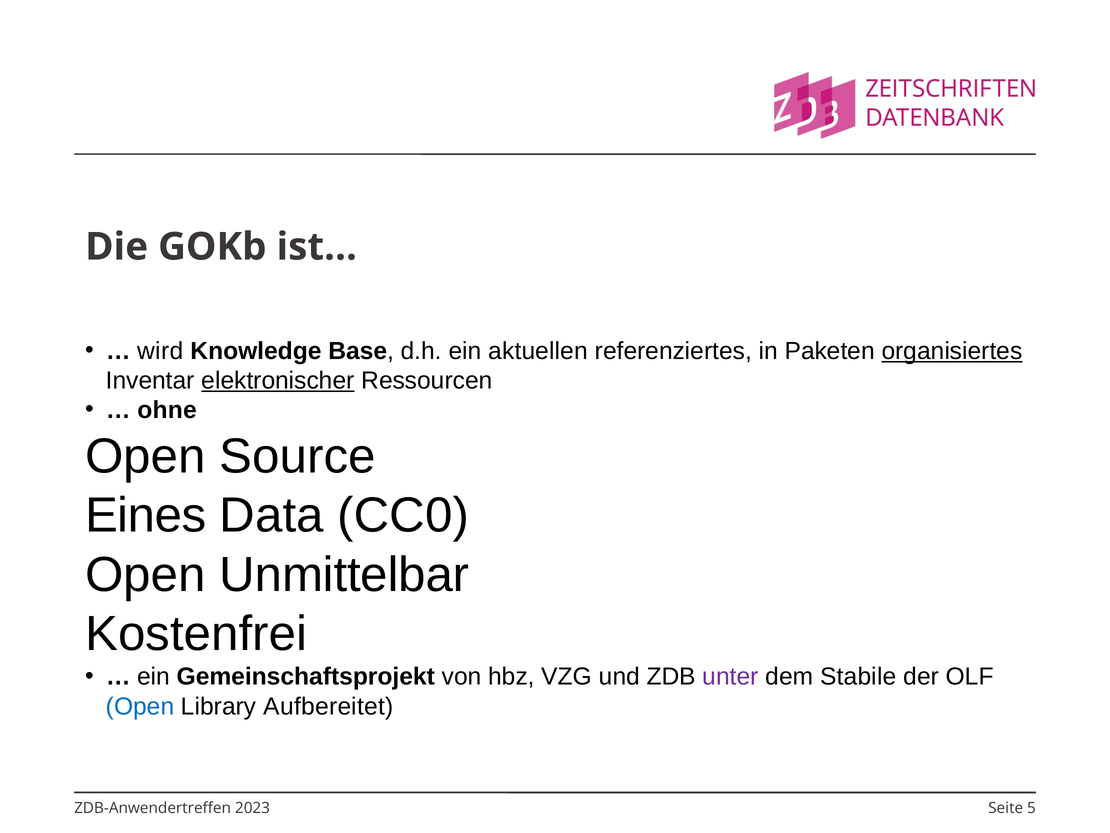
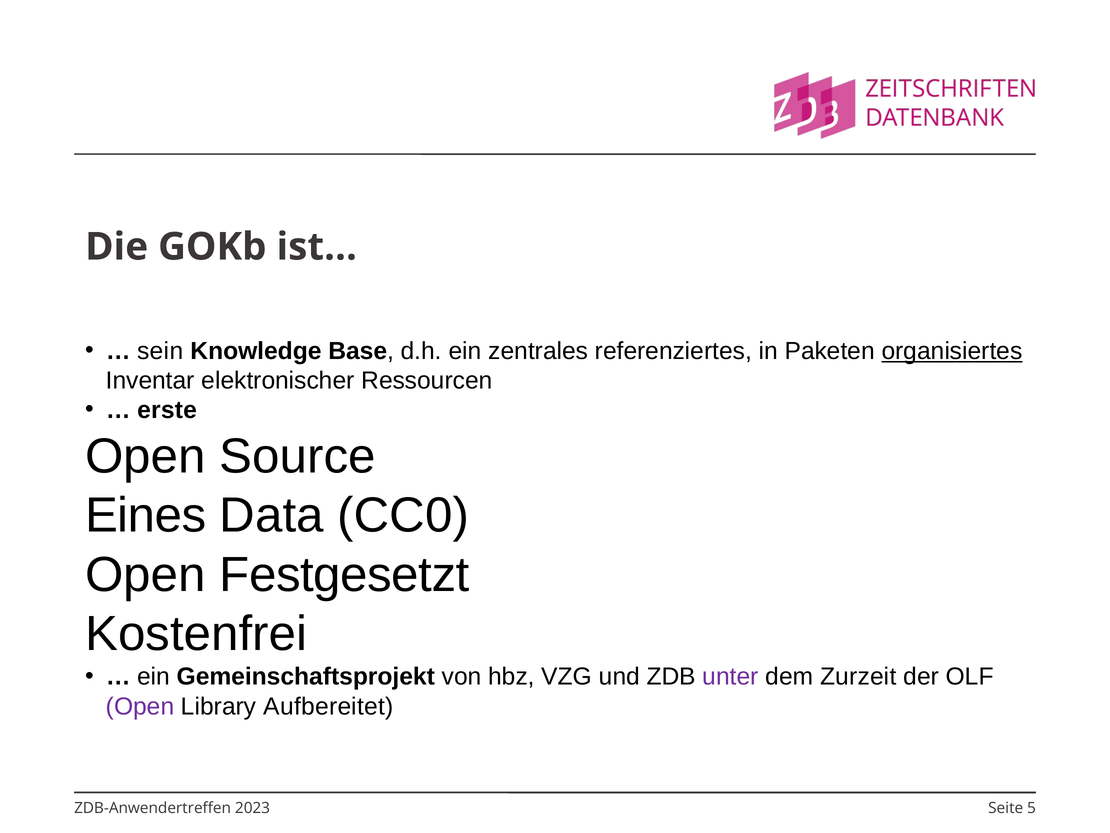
wird: wird -> sein
aktuellen: aktuellen -> zentrales
elektronischer underline: present -> none
ohne: ohne -> erste
Unmittelbar: Unmittelbar -> Festgesetzt
Stabile: Stabile -> Zurzeit
Open at (140, 706) colour: blue -> purple
